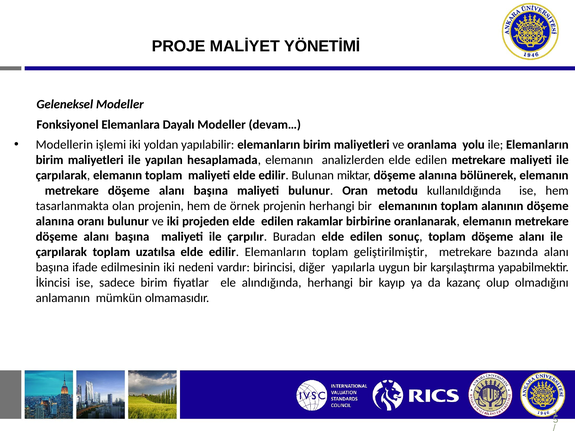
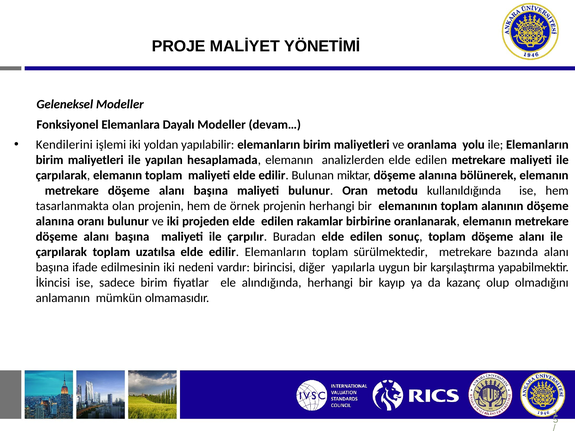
Modellerin: Modellerin -> Kendilerini
geliştirilmiştir: geliştirilmiştir -> sürülmektedir
